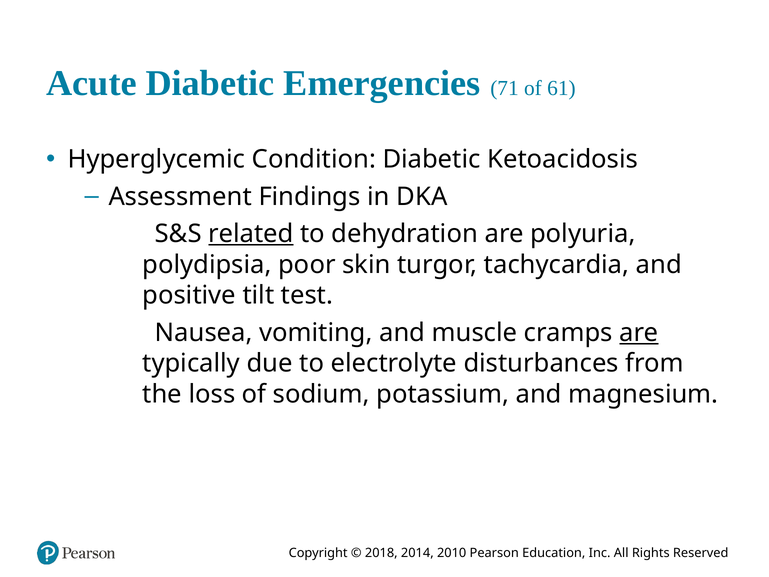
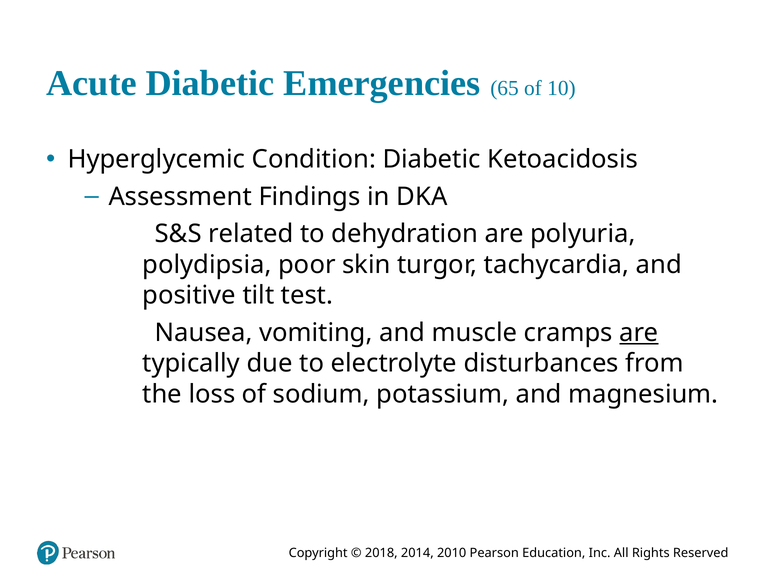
71: 71 -> 65
61: 61 -> 10
related underline: present -> none
